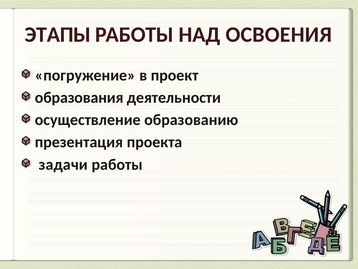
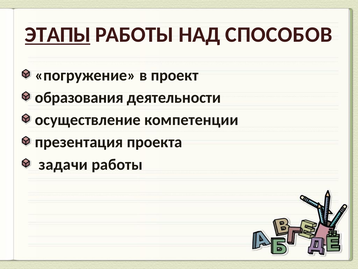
ЭТАПЫ underline: none -> present
ОСВОЕНИЯ: ОСВОЕНИЯ -> СПОСОБОВ
образованию: образованию -> компетенции
